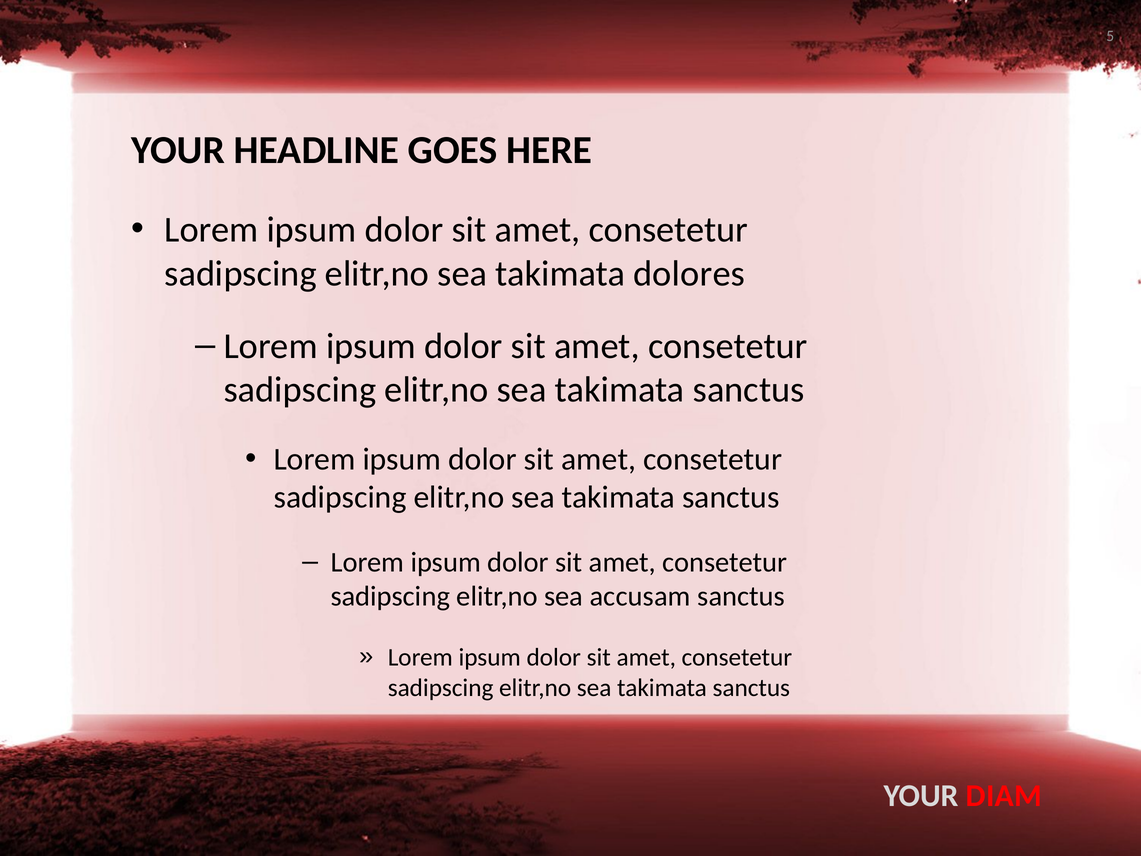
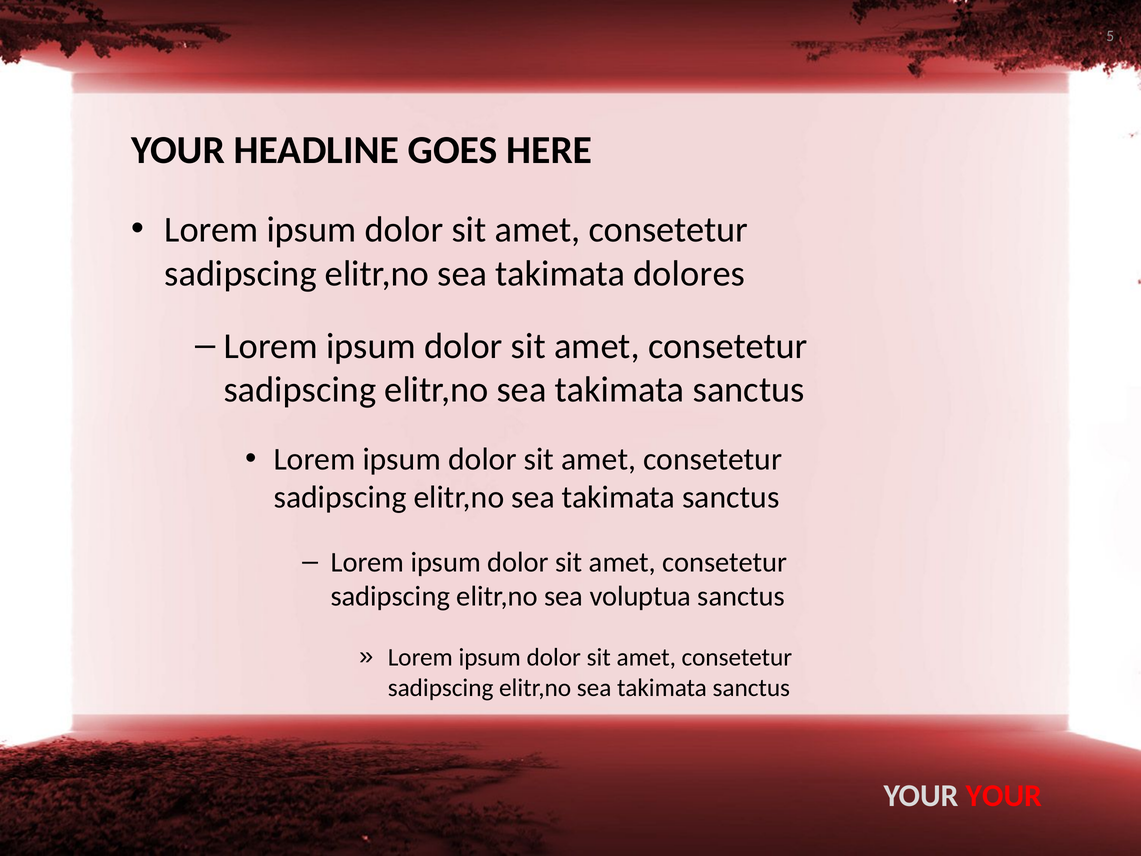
accusam: accusam -> voluptua
YOUR DIAM: DIAM -> YOUR
